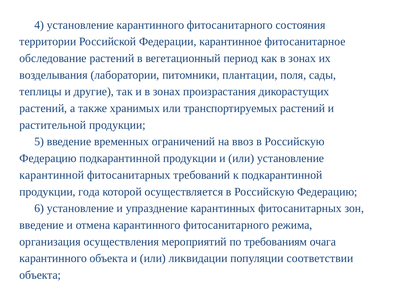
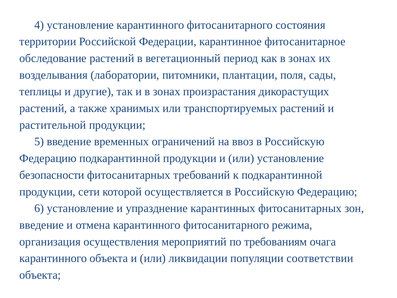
карантинной: карантинной -> безопасности
года: года -> сети
